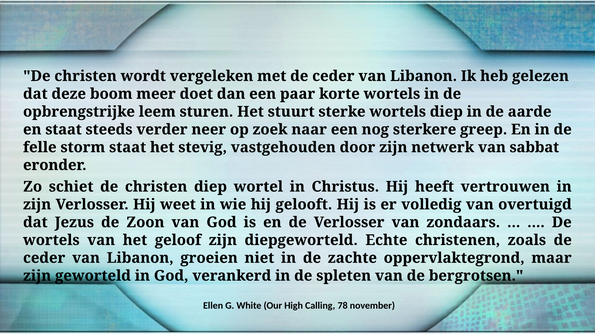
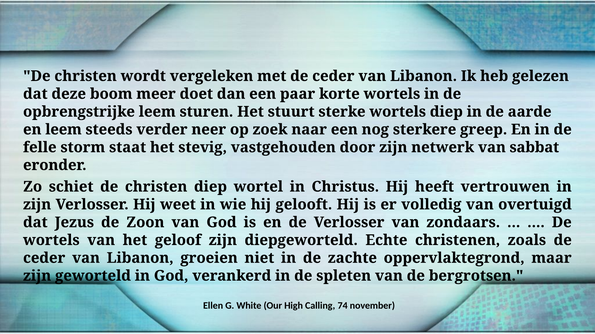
en staat: staat -> leem
78: 78 -> 74
